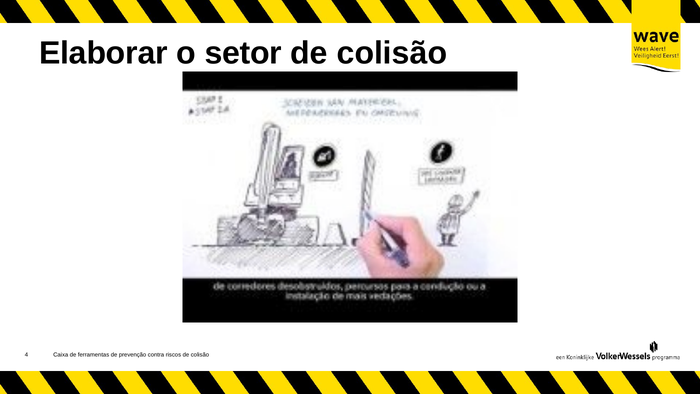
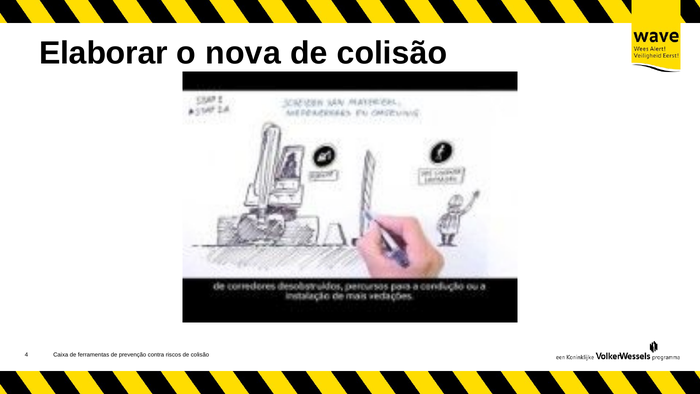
setor: setor -> nova
